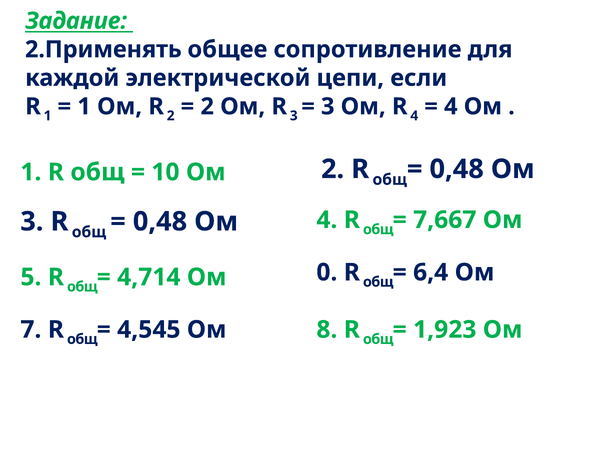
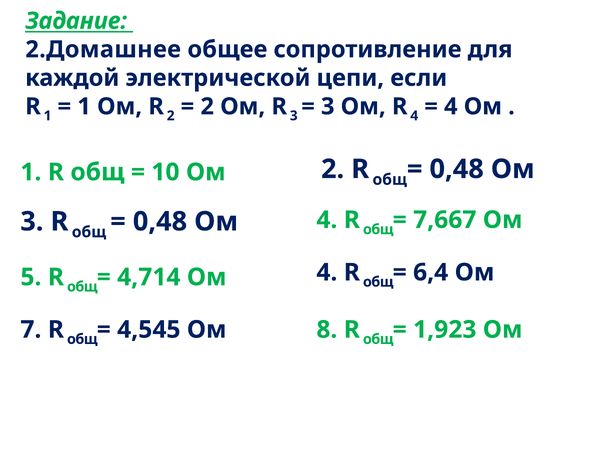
2.Применять: 2.Применять -> 2.Домашнее
4,714 Ом 0: 0 -> 4
